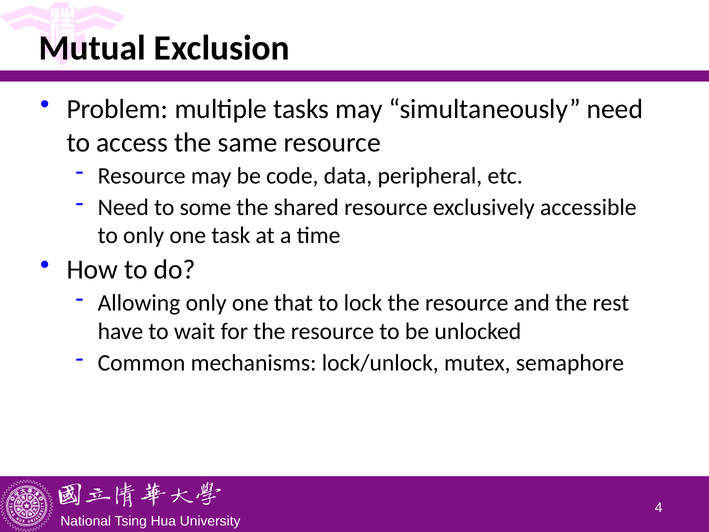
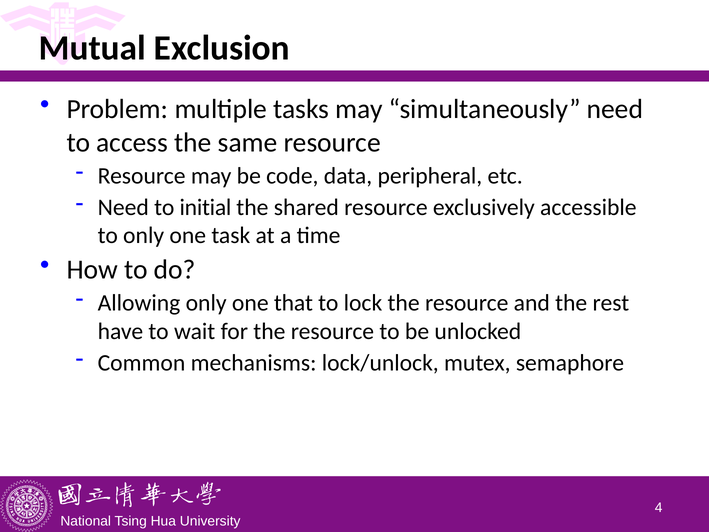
some: some -> initial
